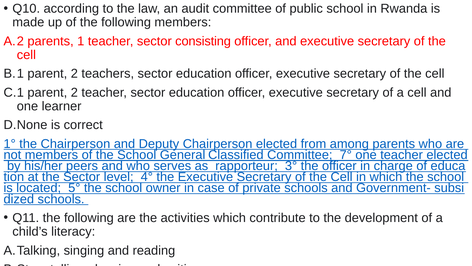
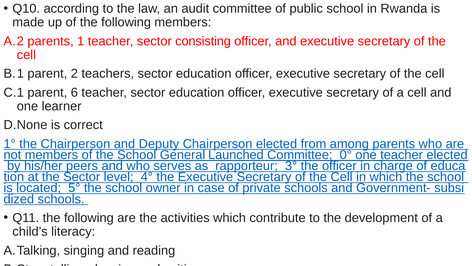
2 at (74, 92): 2 -> 6
Classified: Classified -> Launched
7°: 7° -> 0°
